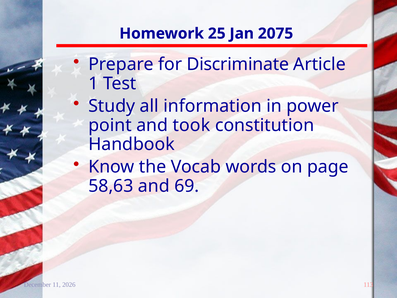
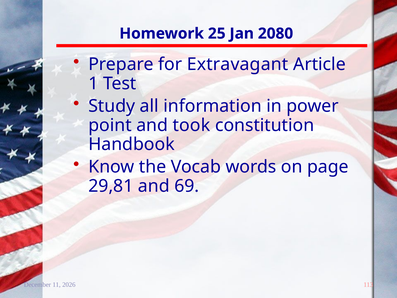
2075: 2075 -> 2080
Discriminate: Discriminate -> Extravagant
58,63: 58,63 -> 29,81
